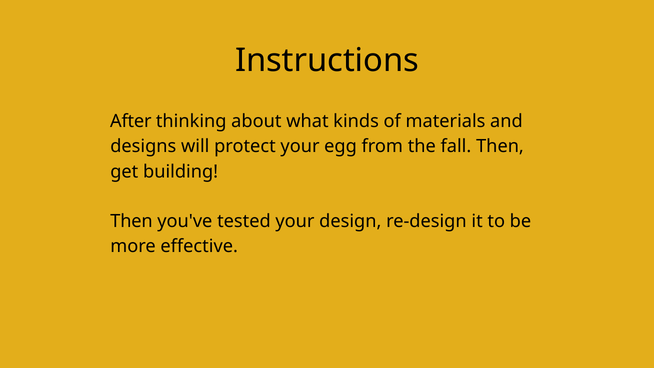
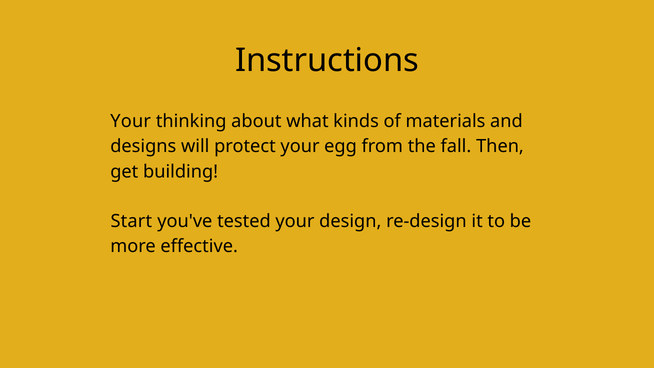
After at (131, 121): After -> Your
Then at (132, 221): Then -> Start
